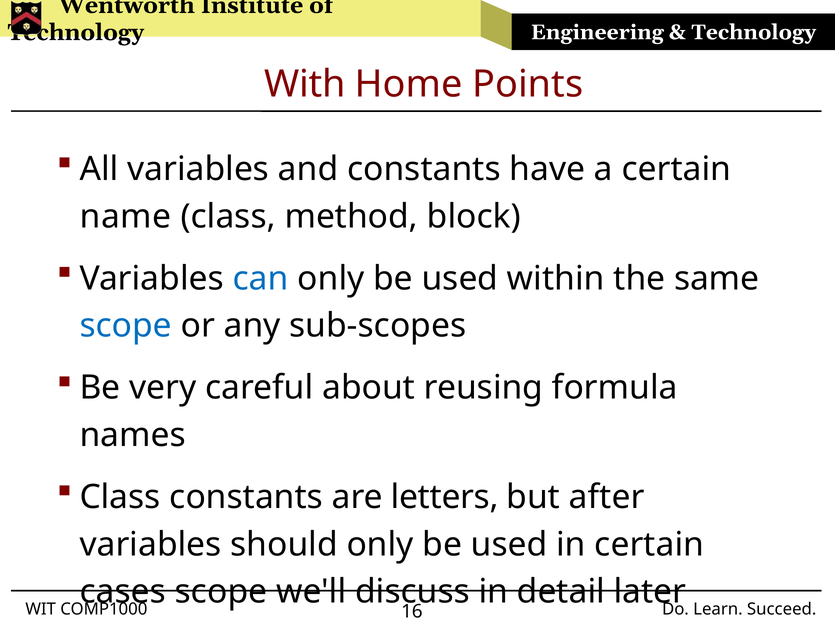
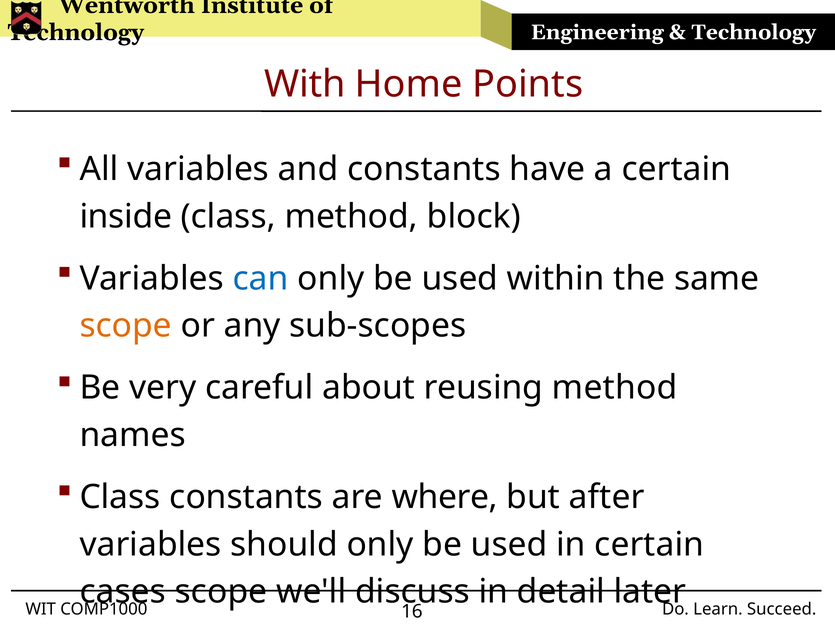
name: name -> inside
scope at (126, 326) colour: blue -> orange
reusing formula: formula -> method
letters: letters -> where
